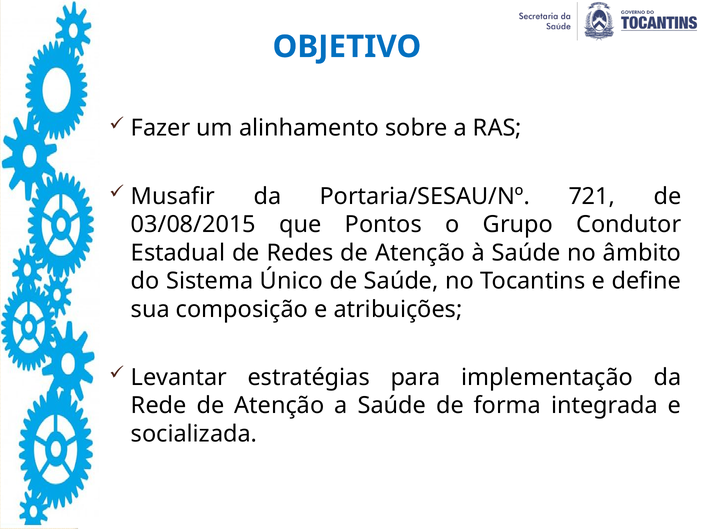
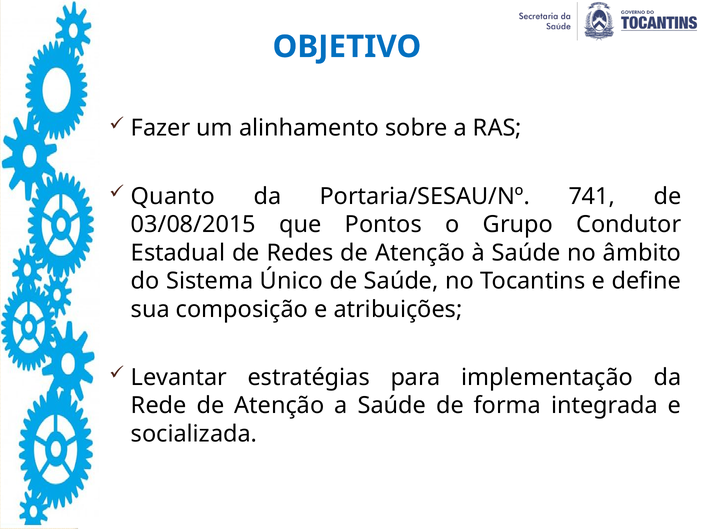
Musafir: Musafir -> Quanto
721: 721 -> 741
